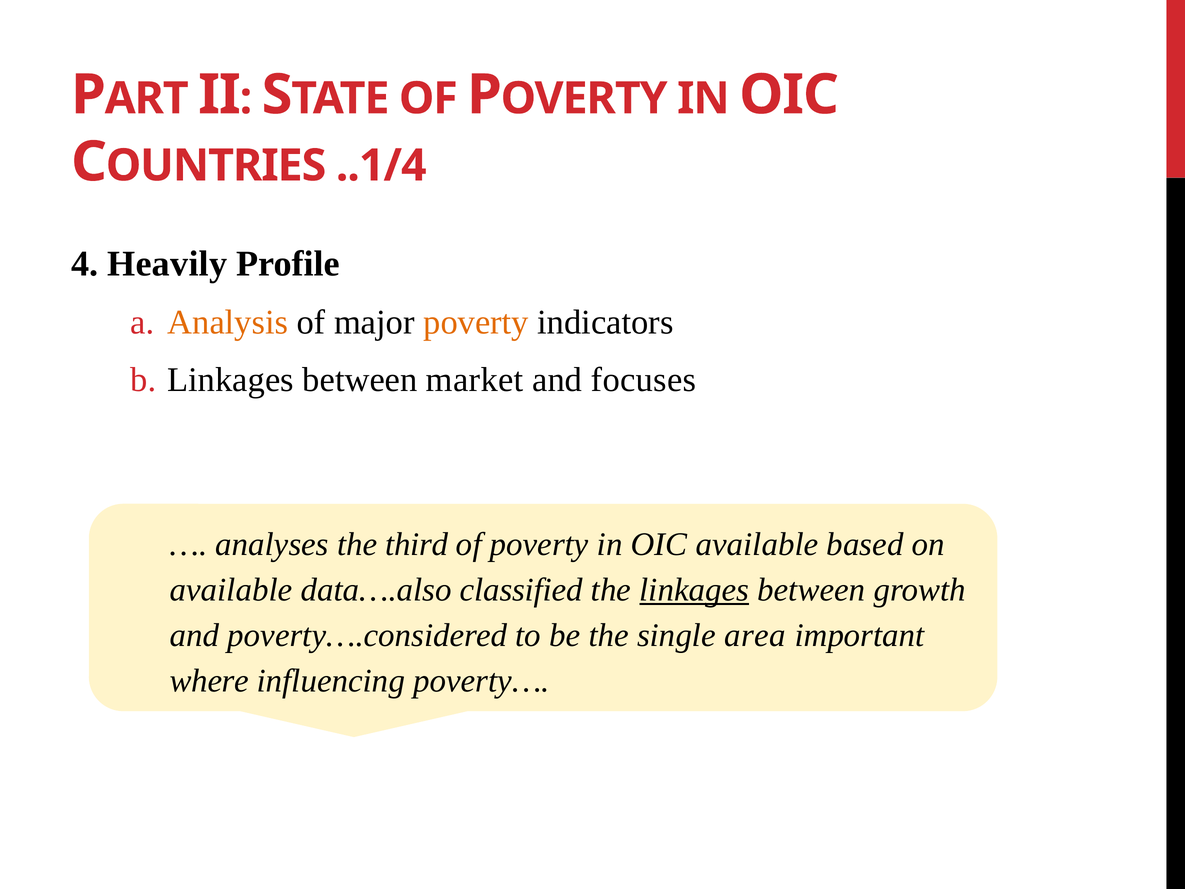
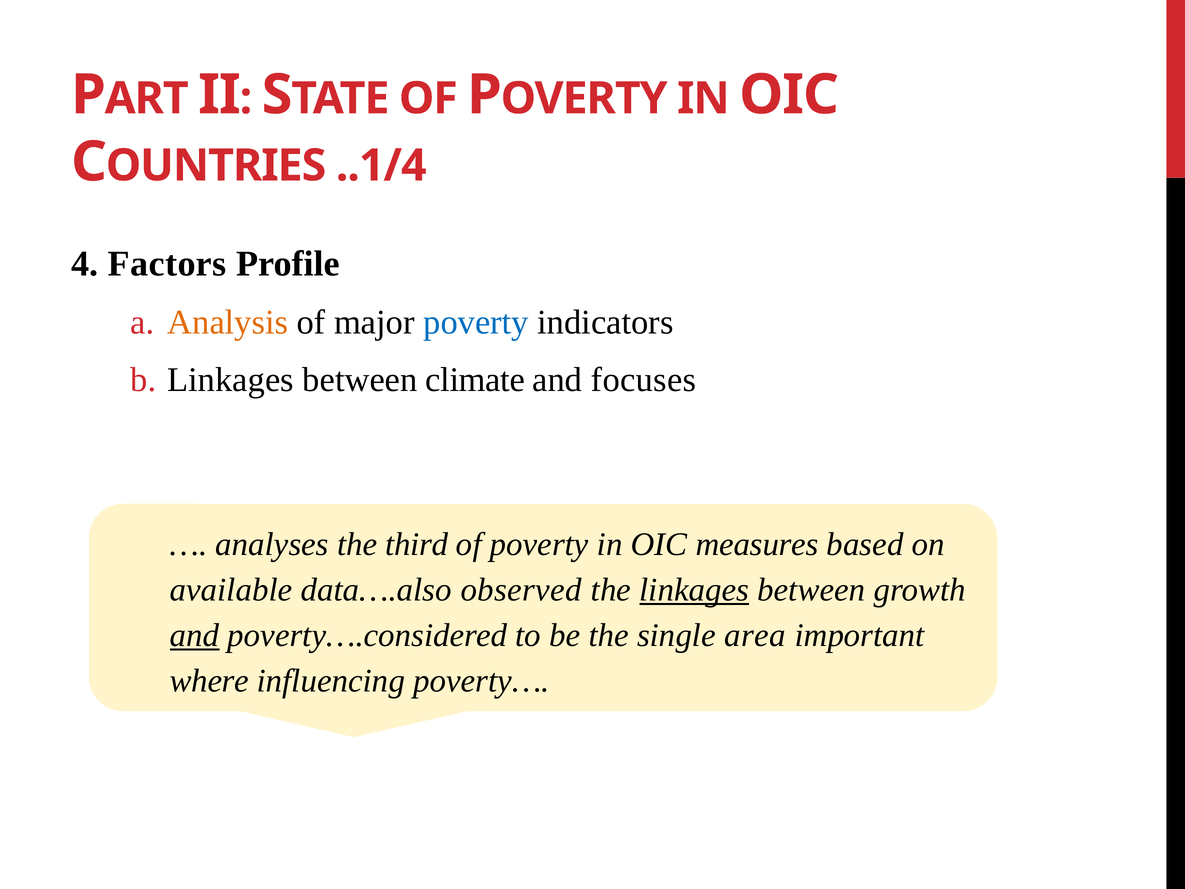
Heavily: Heavily -> Factors
poverty at (476, 322) colour: orange -> blue
market: market -> climate
OIC available: available -> measures
classified: classified -> observed
and at (195, 635) underline: none -> present
